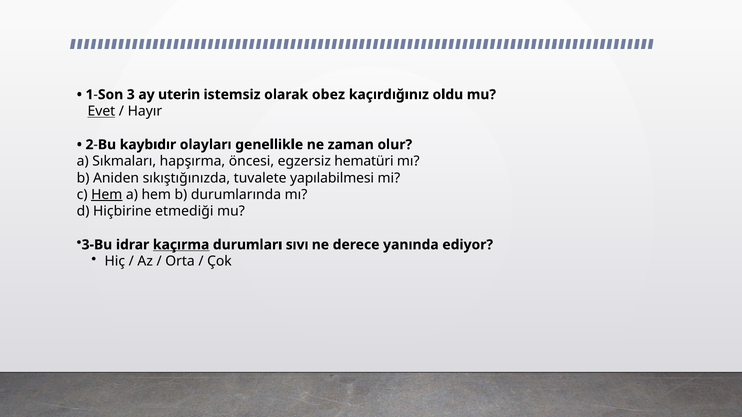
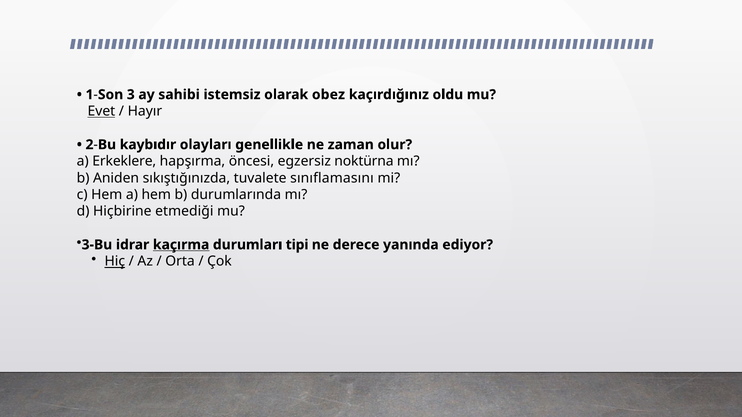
uterin: uterin -> sahibi
Sıkmaları: Sıkmaları -> Erkeklere
hematüri: hematüri -> noktürna
yapılabilmesi: yapılabilmesi -> sınıflamasını
Hem at (107, 195) underline: present -> none
sıvı: sıvı -> tipi
Hiç underline: none -> present
